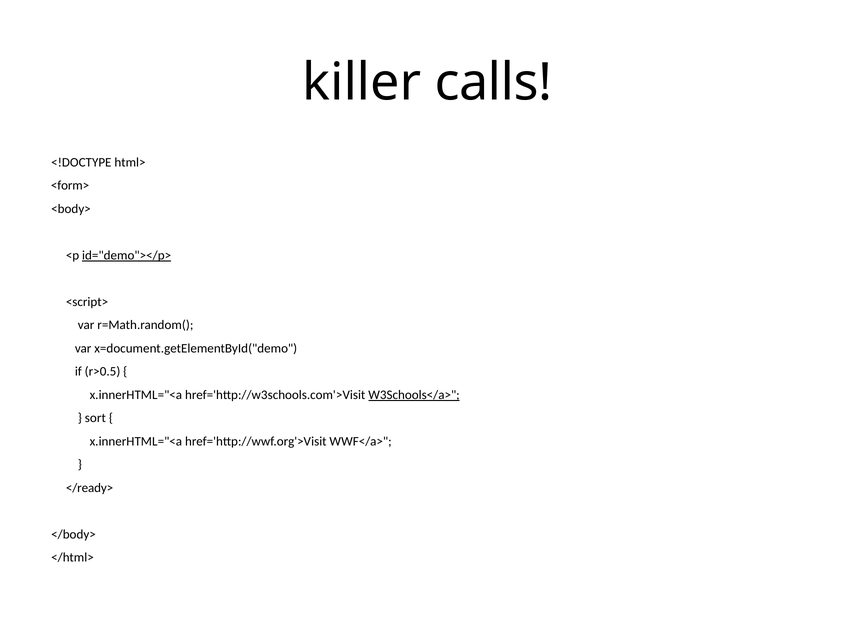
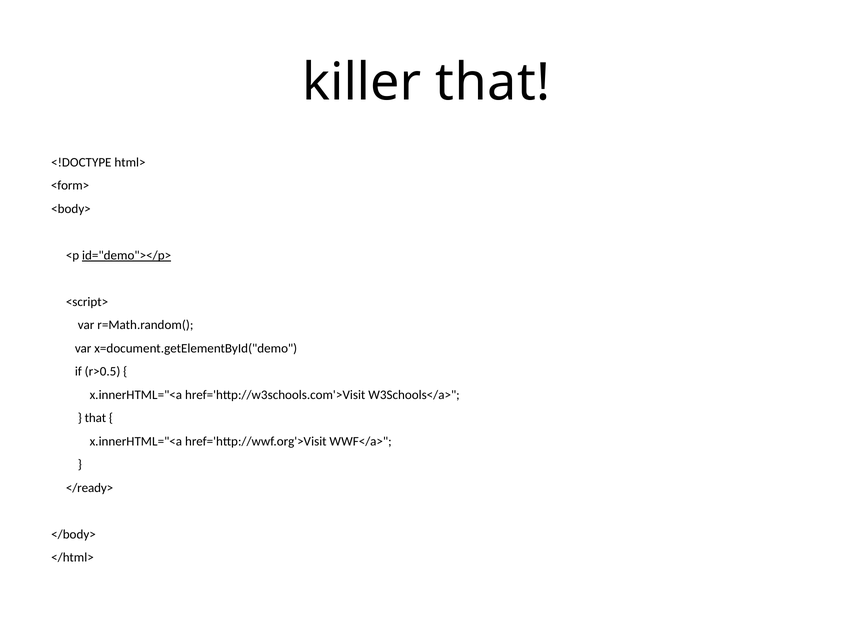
killer calls: calls -> that
W3Schools</a> underline: present -> none
sort at (95, 418): sort -> that
